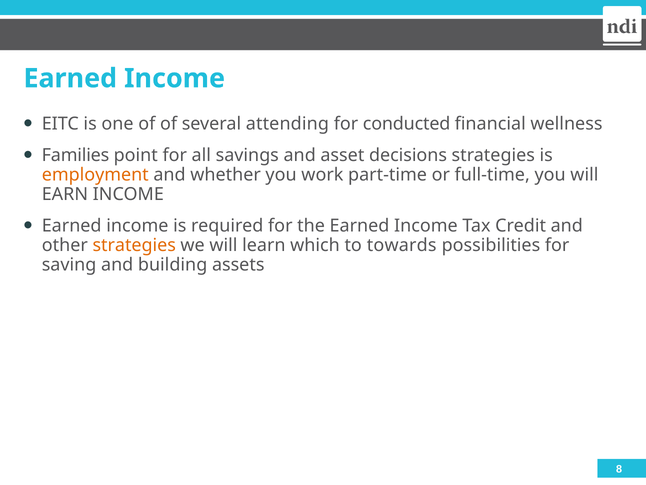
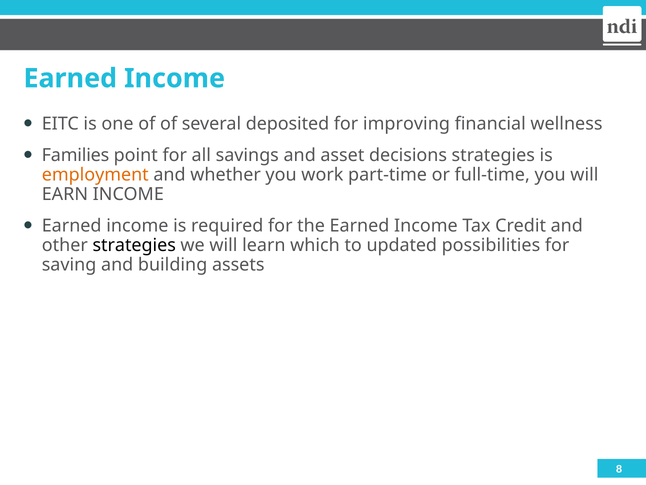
attending: attending -> deposited
conducted: conducted -> improving
strategies at (134, 245) colour: orange -> black
towards: towards -> updated
